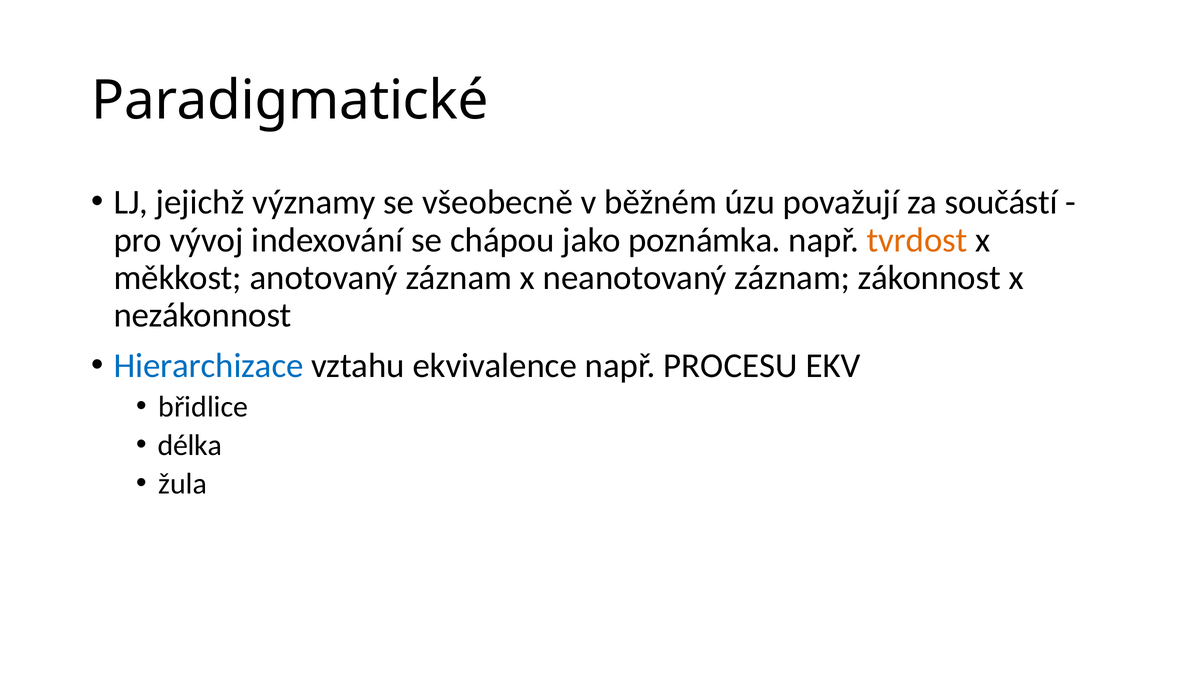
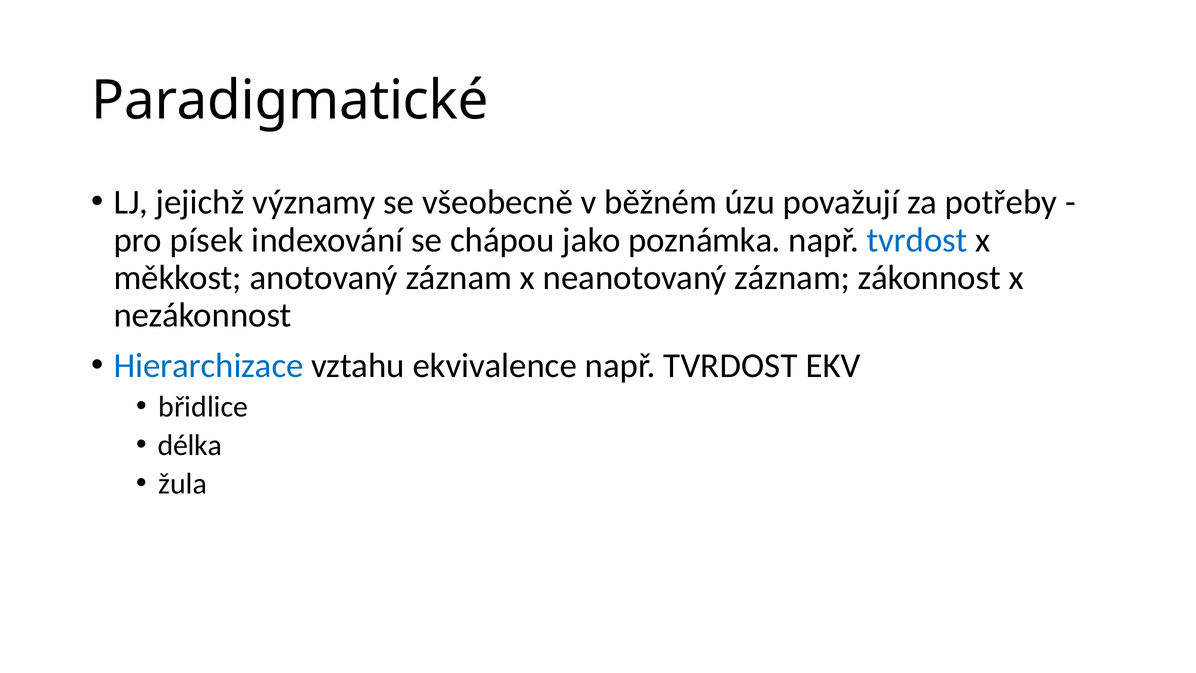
součástí: součástí -> potřeby
vývoj: vývoj -> písek
tvrdost at (917, 240) colour: orange -> blue
ekvivalence např PROCESU: PROCESU -> TVRDOST
